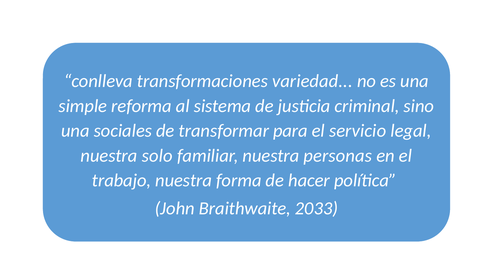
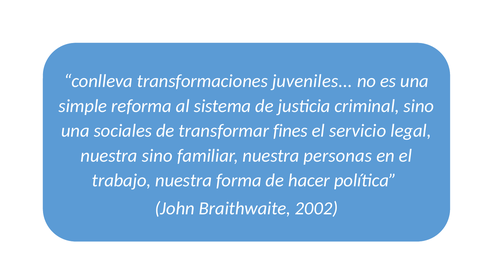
variedad: variedad -> juveniles
para: para -> fines
nuestra solo: solo -> sino
2033: 2033 -> 2002
